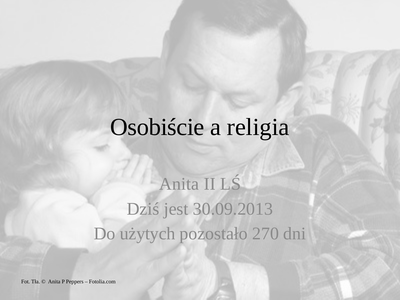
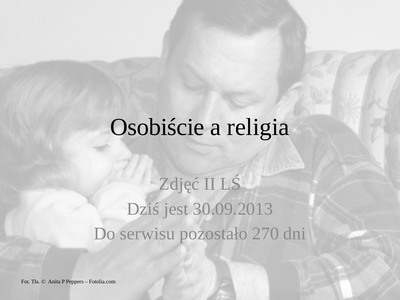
Anita at (179, 184): Anita -> Zdjęć
użytych: użytych -> serwisu
